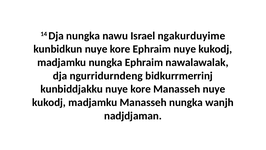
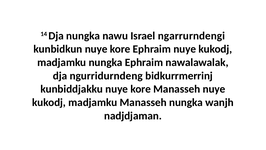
ngakurduyime: ngakurduyime -> ngarrurndengi
